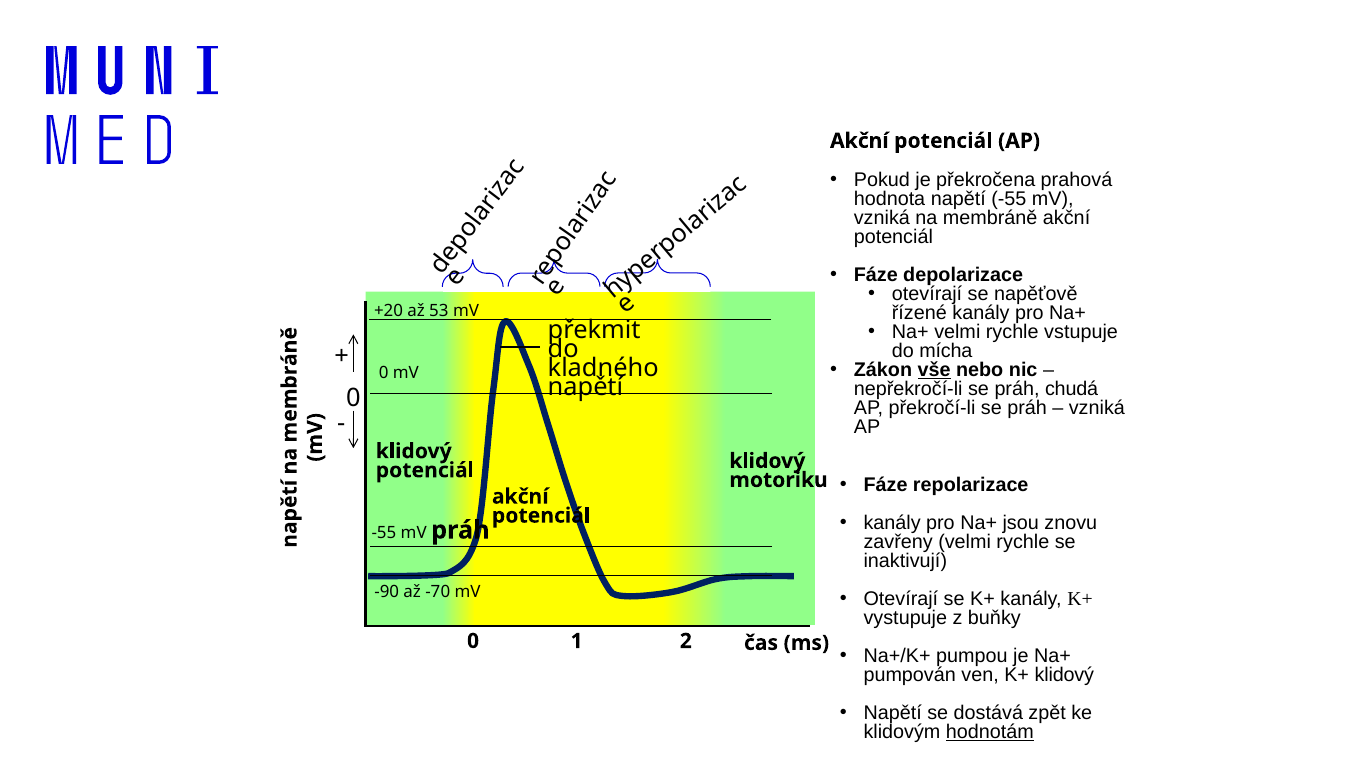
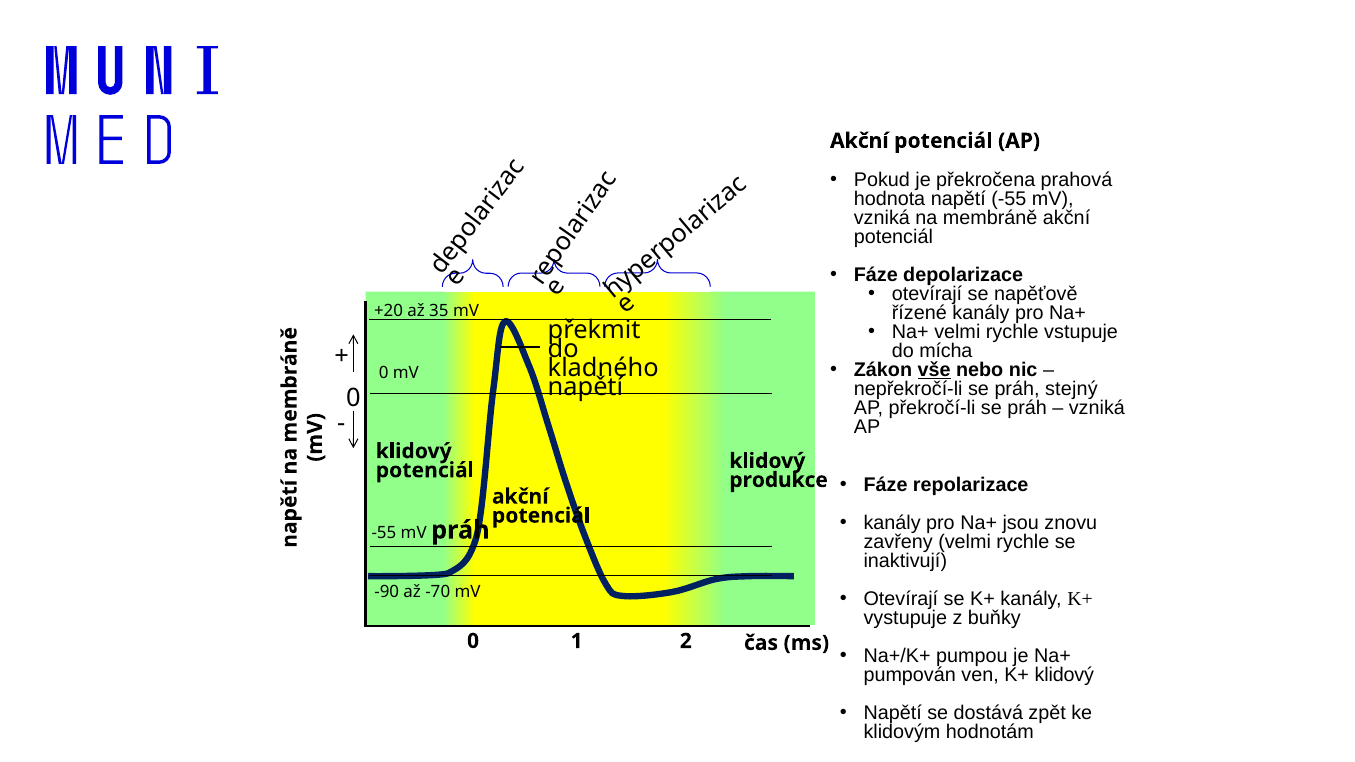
53: 53 -> 35
chudá: chudá -> stejný
motoriku: motoriku -> produkce
hodnotám underline: present -> none
